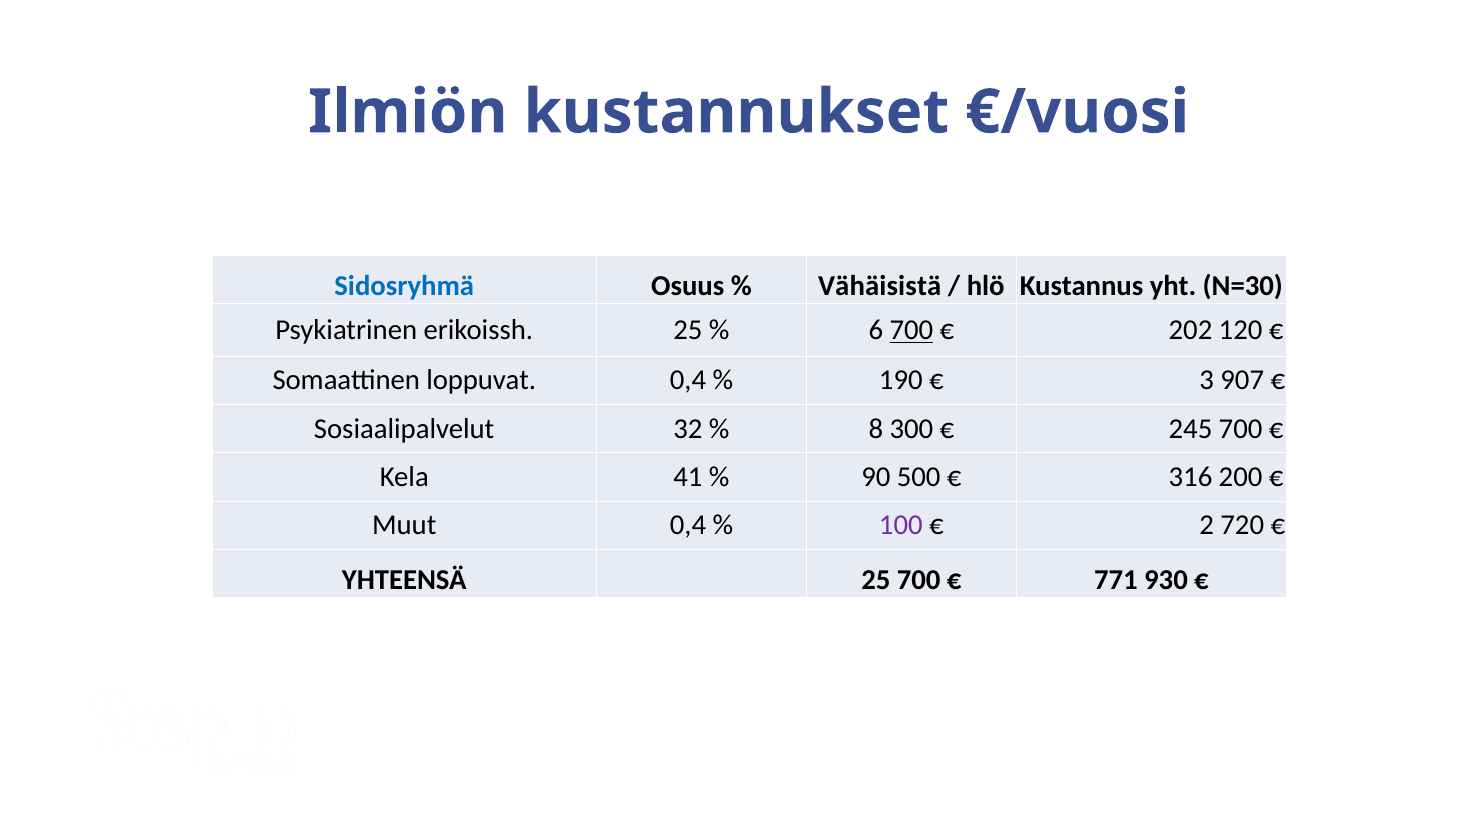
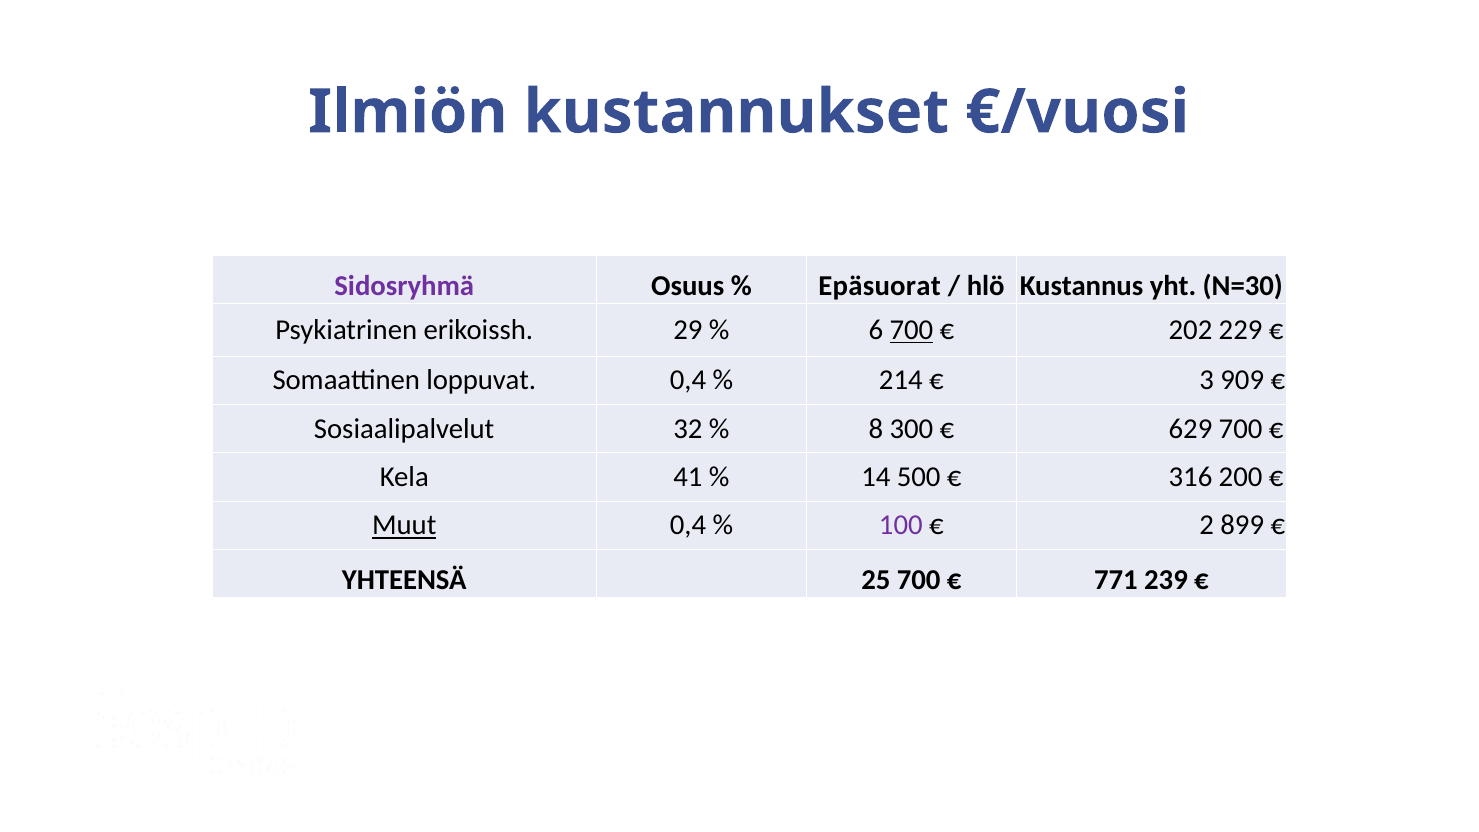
Sidosryhmä colour: blue -> purple
Vähäisistä: Vähäisistä -> Epäsuorat
erikoissh 25: 25 -> 29
120: 120 -> 229
190: 190 -> 214
907: 907 -> 909
245: 245 -> 629
90: 90 -> 14
Muut underline: none -> present
720: 720 -> 899
930: 930 -> 239
